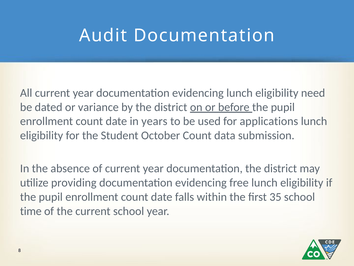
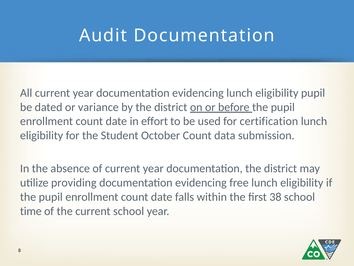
eligibility need: need -> pupil
years: years -> effort
applications: applications -> certification
35: 35 -> 38
